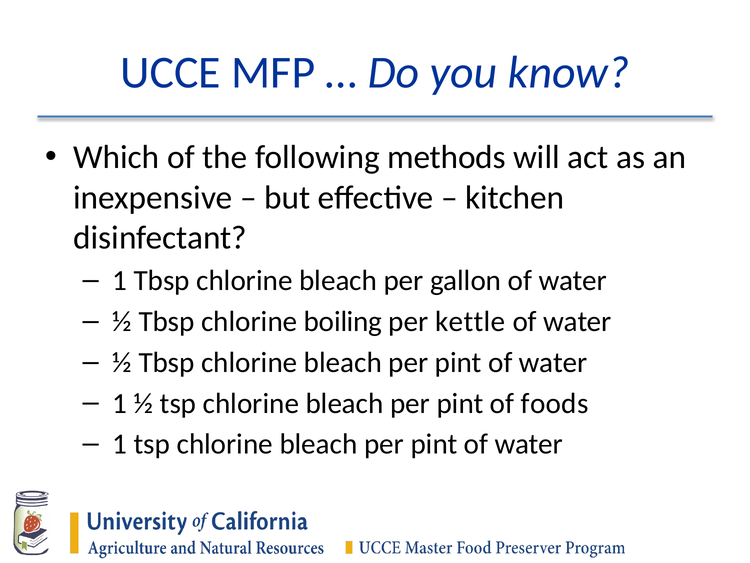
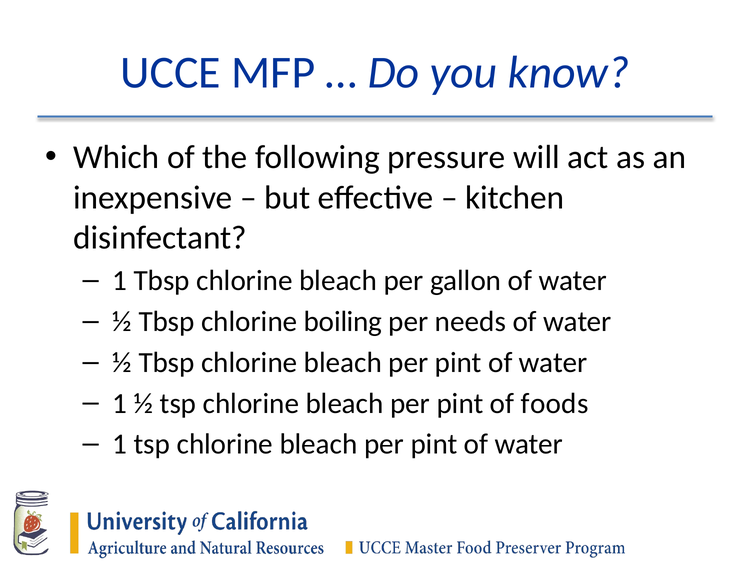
methods: methods -> pressure
kettle: kettle -> needs
